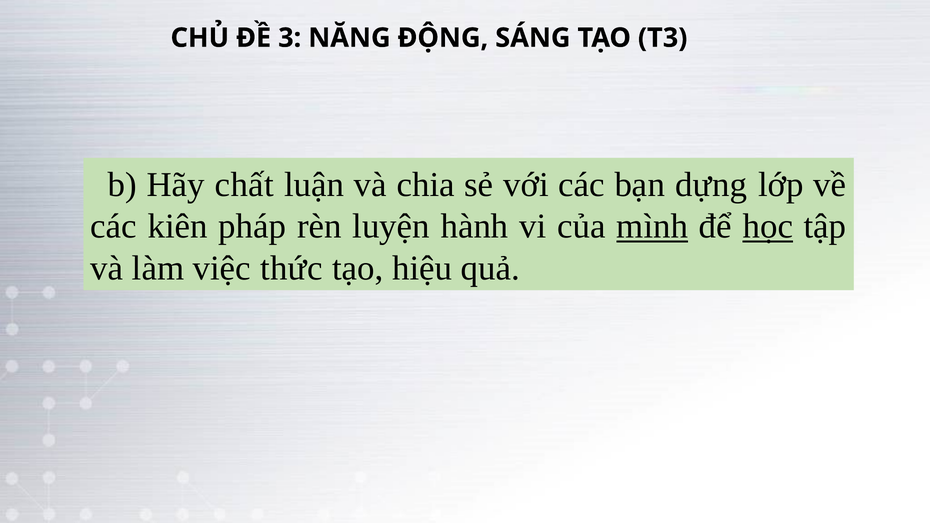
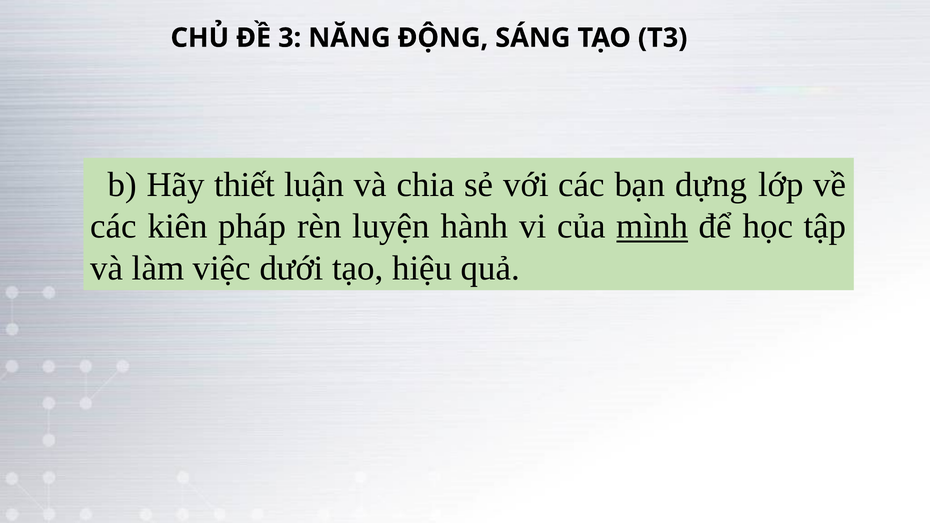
chất: chất -> thiết
học underline: present -> none
thức: thức -> dưới
